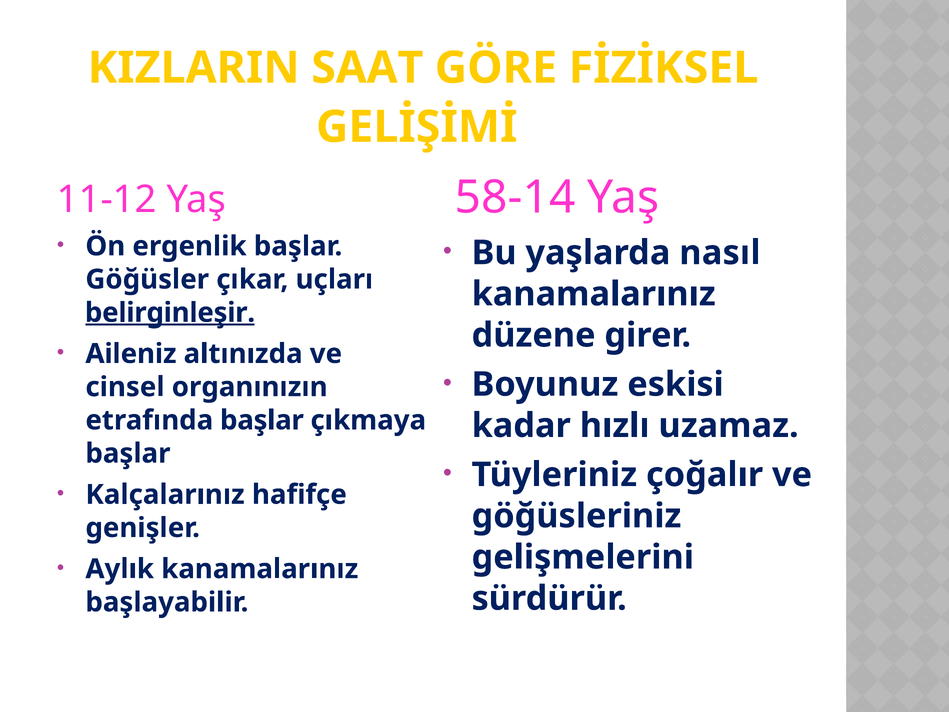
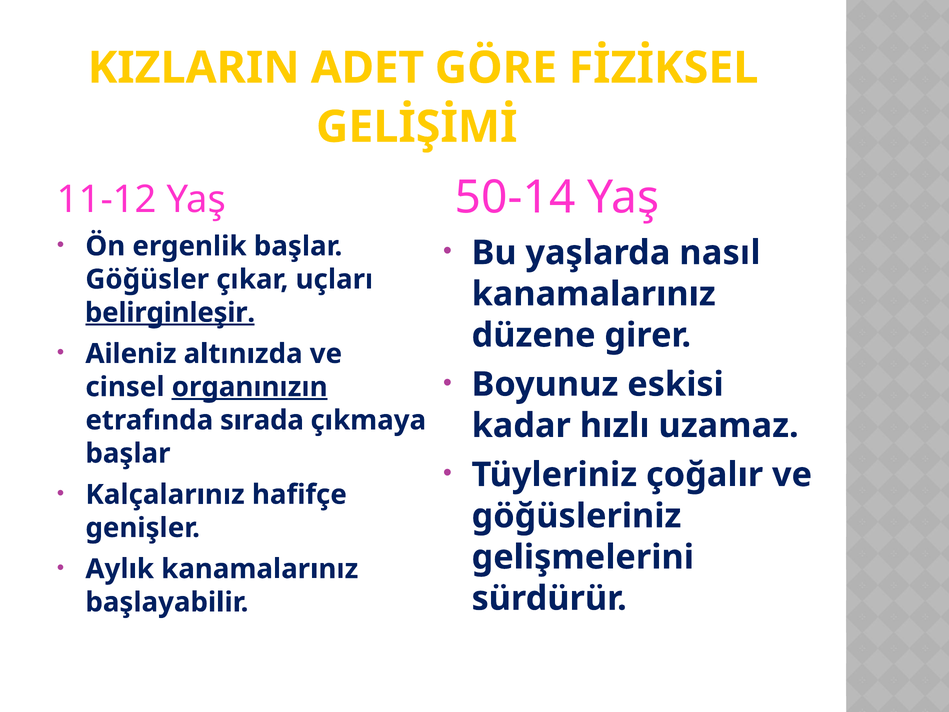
SAAT: SAAT -> ADET
58-14: 58-14 -> 50-14
organınızın underline: none -> present
etrafında başlar: başlar -> sırada
